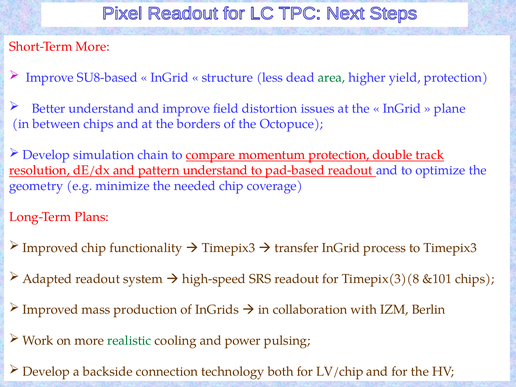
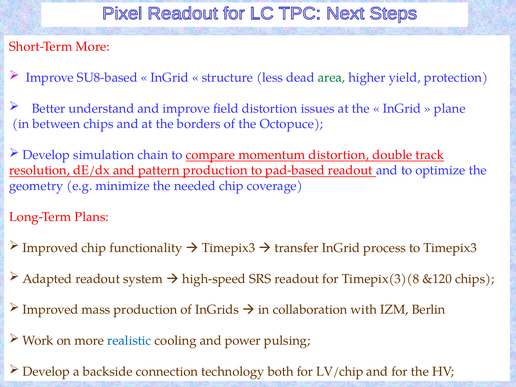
momentum protection: protection -> distortion
pattern understand: understand -> production
&101: &101 -> &120
realistic colour: green -> blue
